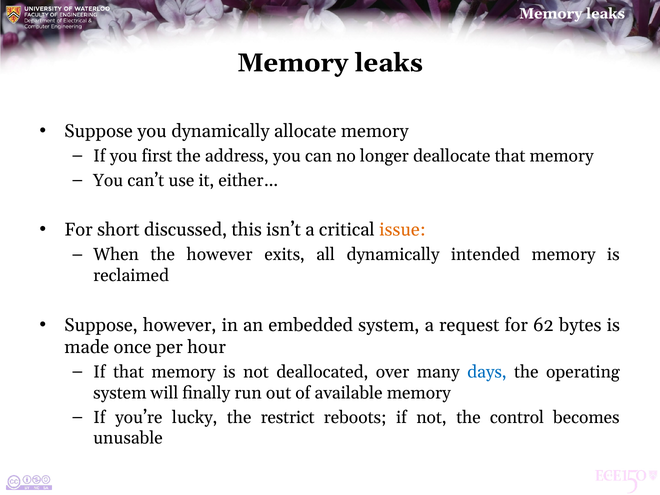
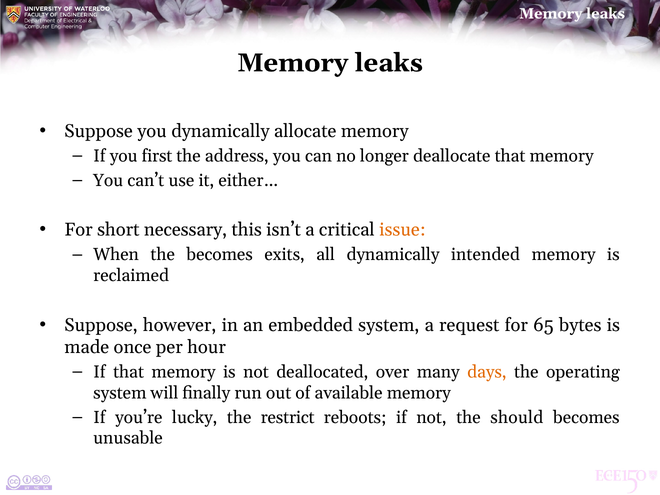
discussed: discussed -> necessary
the however: however -> becomes
62: 62 -> 65
days colour: blue -> orange
control: control -> should
